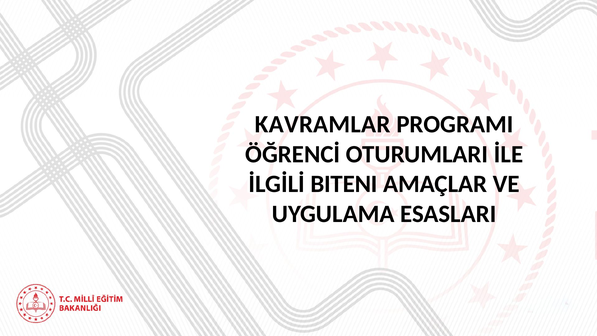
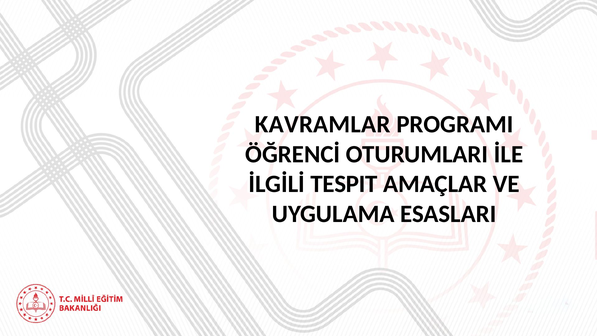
BITENI: BITENI -> TESPIT
